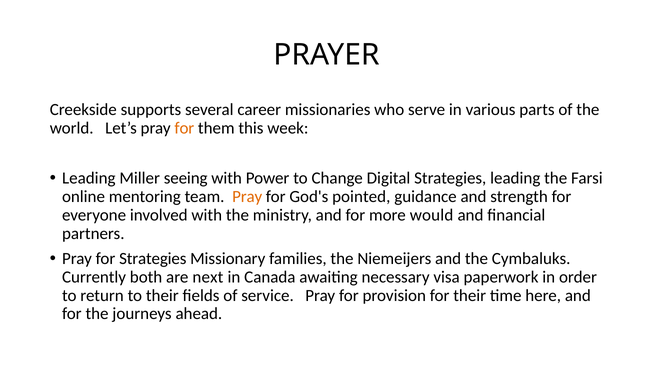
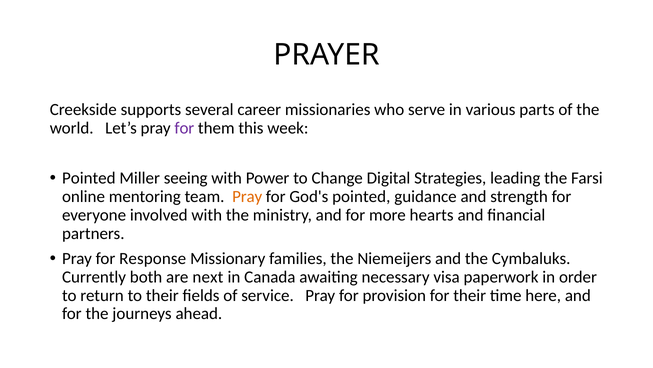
for at (184, 128) colour: orange -> purple
Leading at (89, 178): Leading -> Pointed
would: would -> hearts
for Strategies: Strategies -> Response
